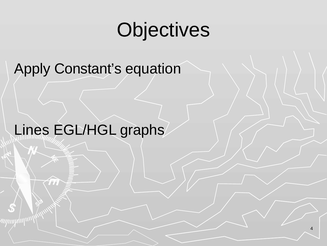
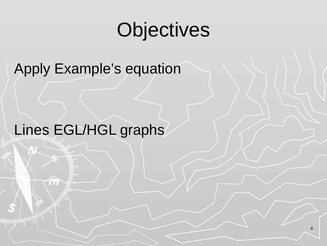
Constant’s: Constant’s -> Example’s
